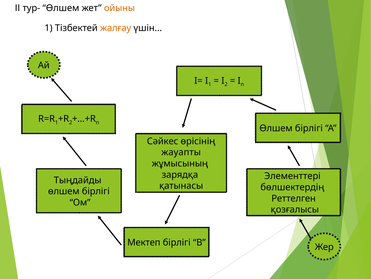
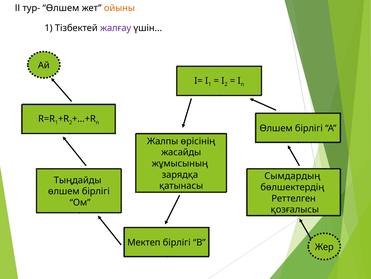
жалғау colour: orange -> purple
Сәйкес: Сәйкес -> Жалпы
жауапты: жауапты -> жасайды
Элементтері: Элементтері -> Сымдардың
